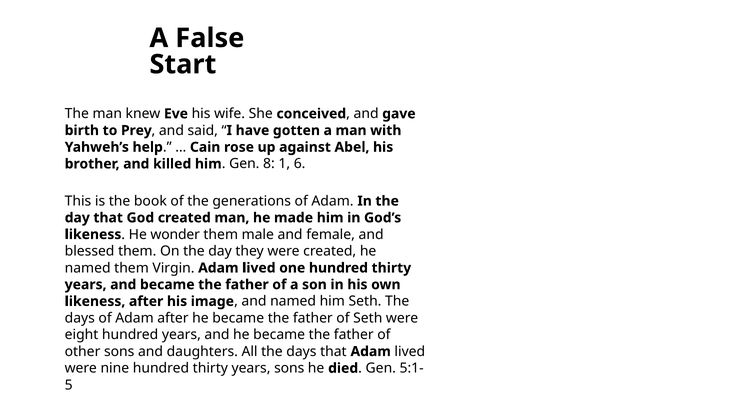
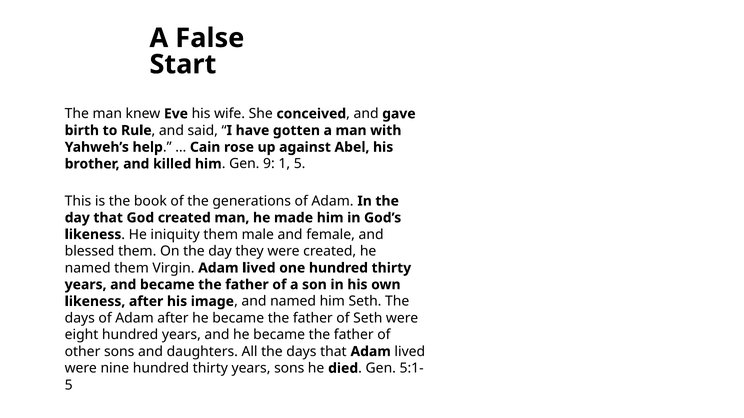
Prey: Prey -> Rule
8: 8 -> 9
1 6: 6 -> 5
wonder: wonder -> iniquity
